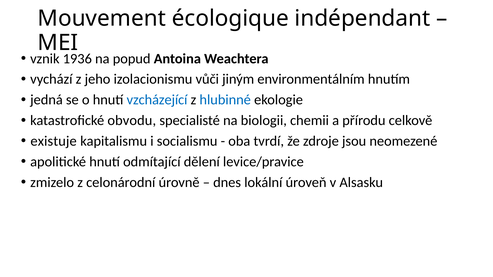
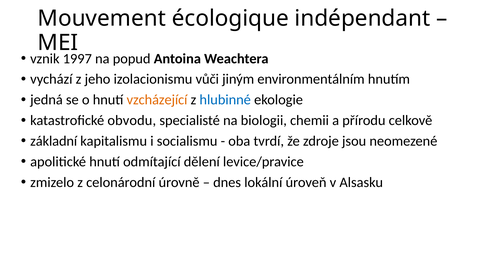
1936: 1936 -> 1997
vzcházející colour: blue -> orange
existuje: existuje -> základní
